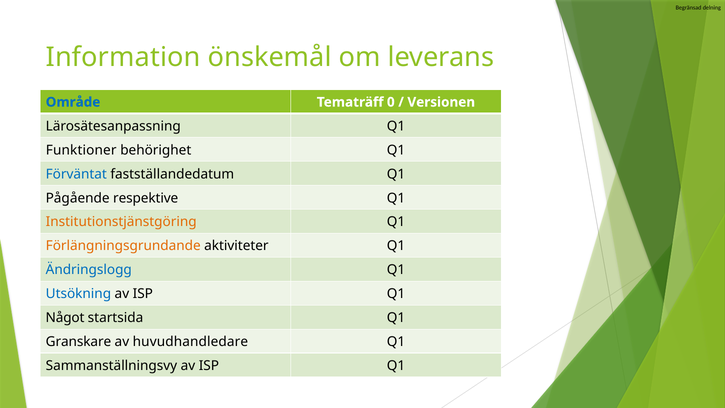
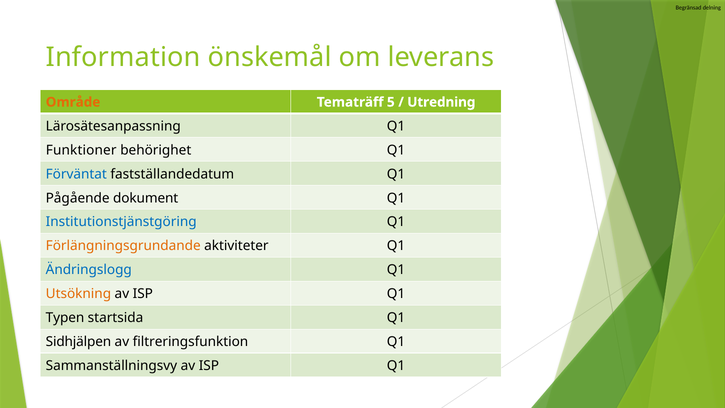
Område colour: blue -> orange
0: 0 -> 5
Versionen: Versionen -> Utredning
respektive: respektive -> dokument
Institutionstjänstgöring colour: orange -> blue
Utsökning colour: blue -> orange
Något: Något -> Typen
Granskare: Granskare -> Sidhjälpen
huvudhandledare: huvudhandledare -> filtreringsfunktion
